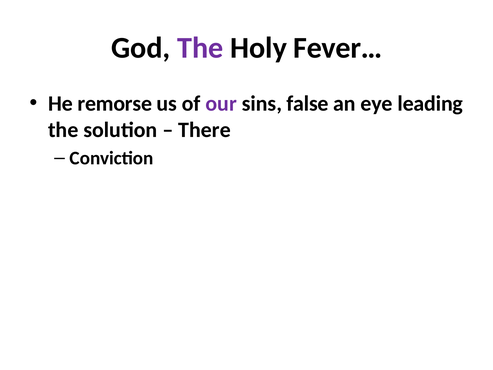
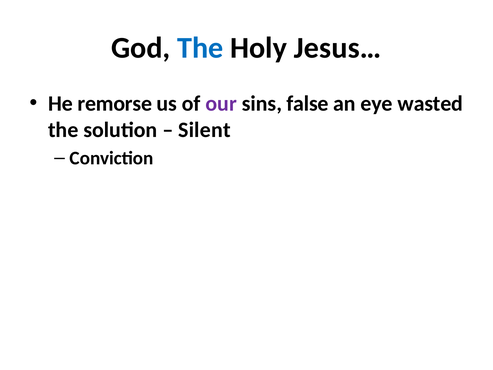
The at (200, 48) colour: purple -> blue
Fever…: Fever… -> Jesus…
leading: leading -> wasted
There: There -> Silent
